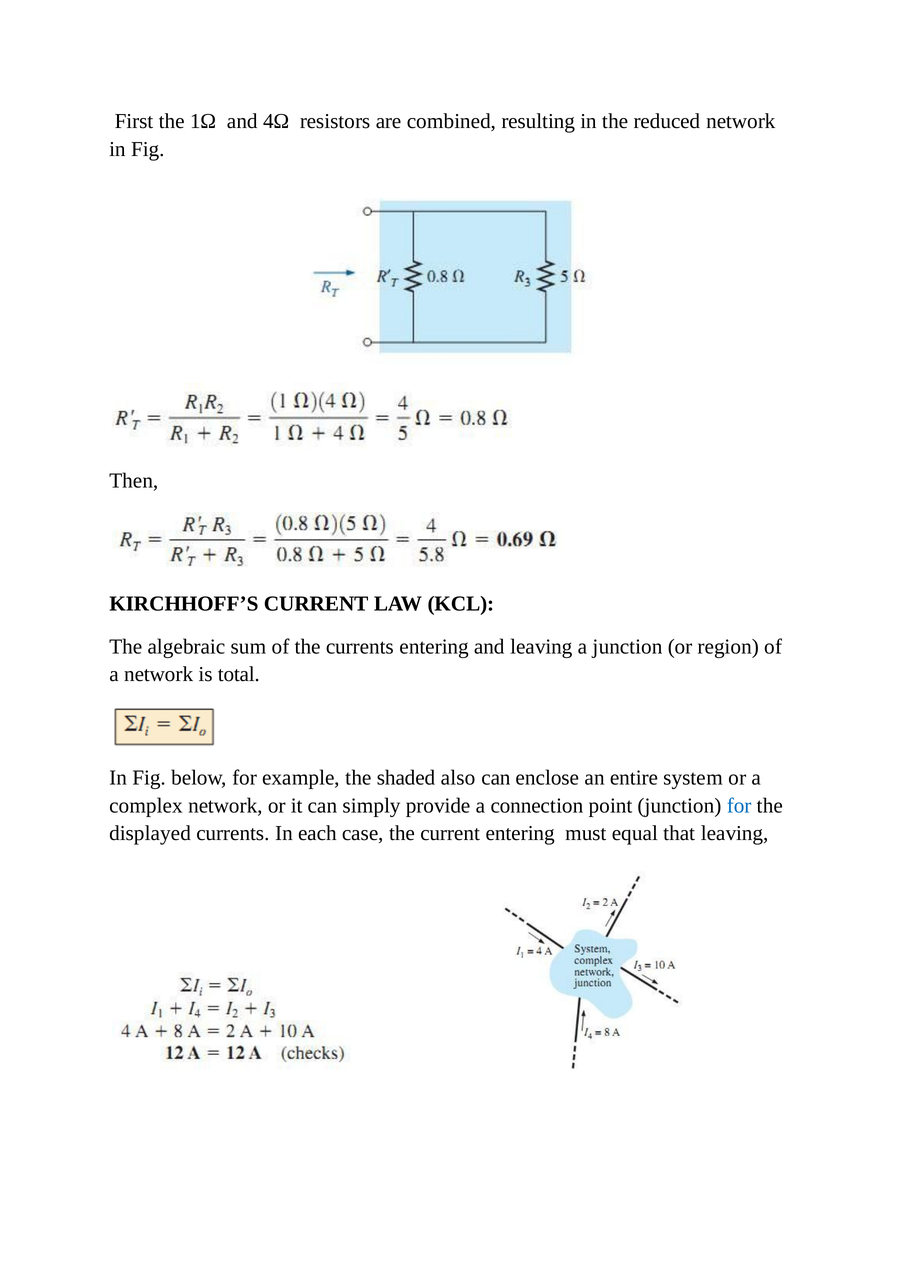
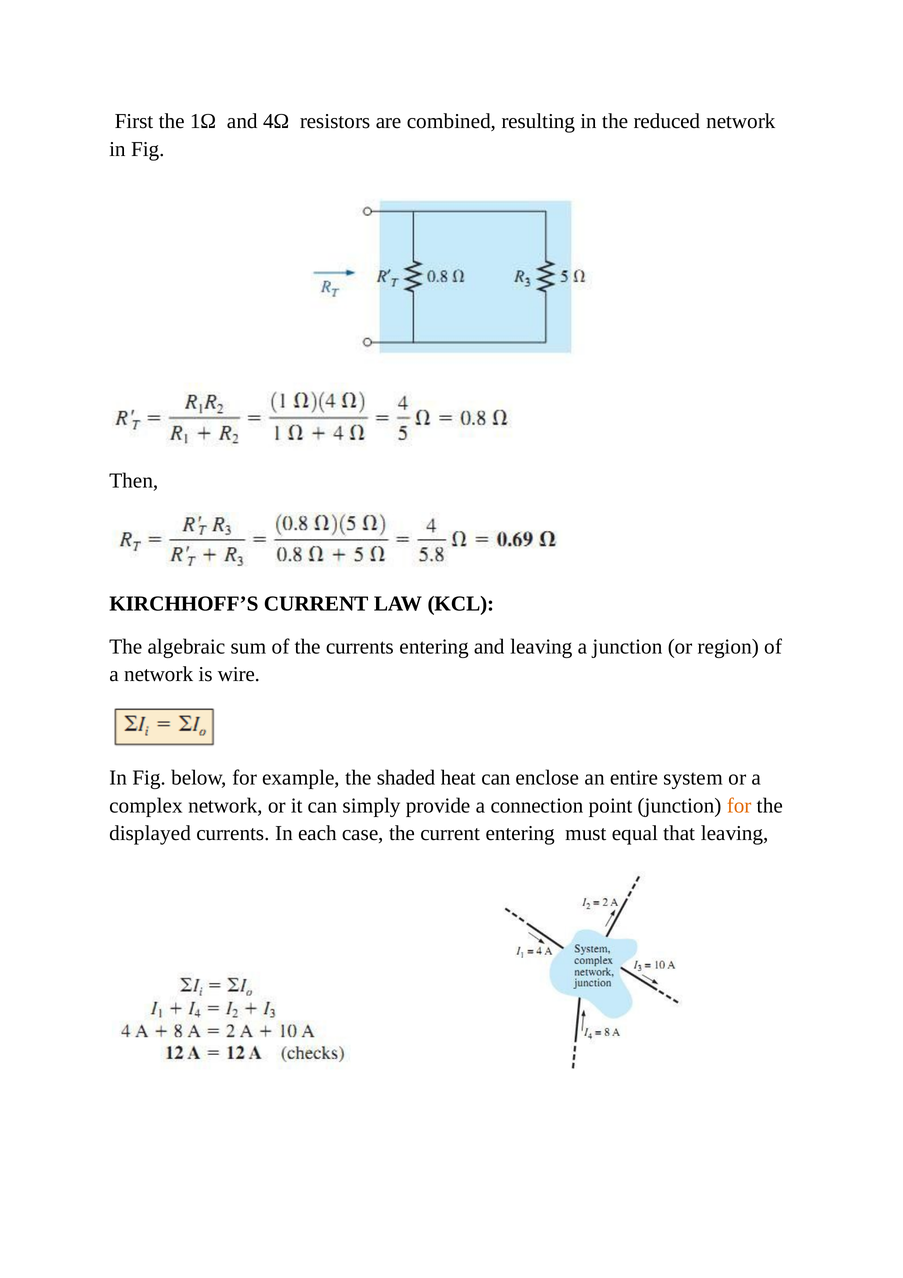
total: total -> wire
also: also -> heat
for at (739, 806) colour: blue -> orange
